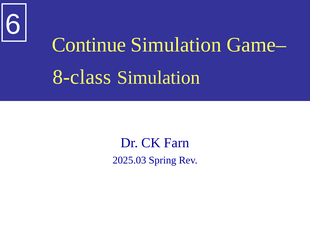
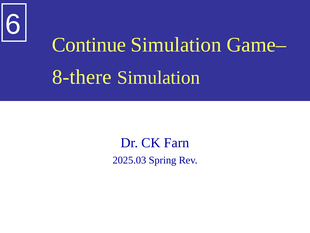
8-class: 8-class -> 8-there
